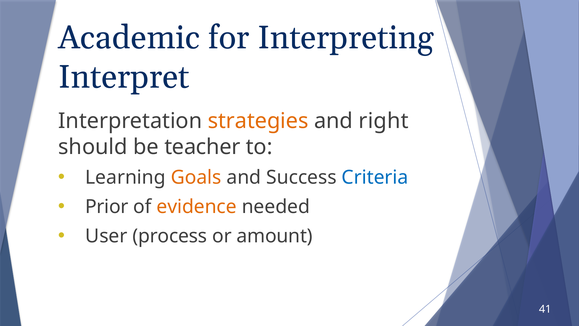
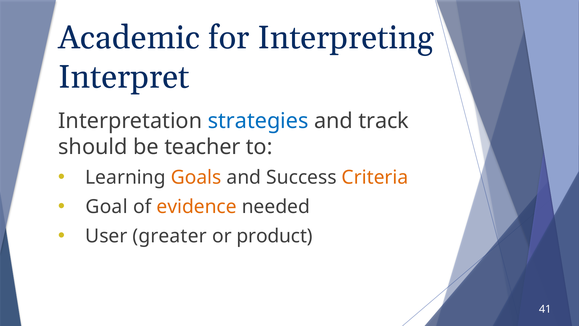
strategies colour: orange -> blue
right: right -> track
Criteria colour: blue -> orange
Prior: Prior -> Goal
process: process -> greater
amount: amount -> product
